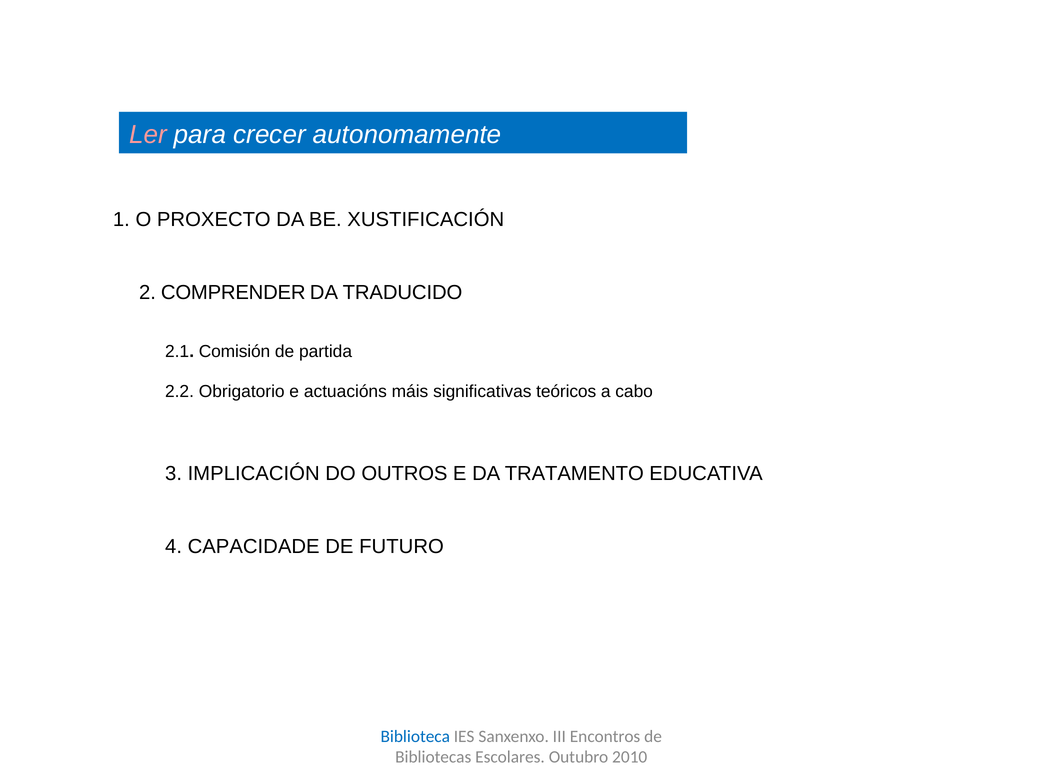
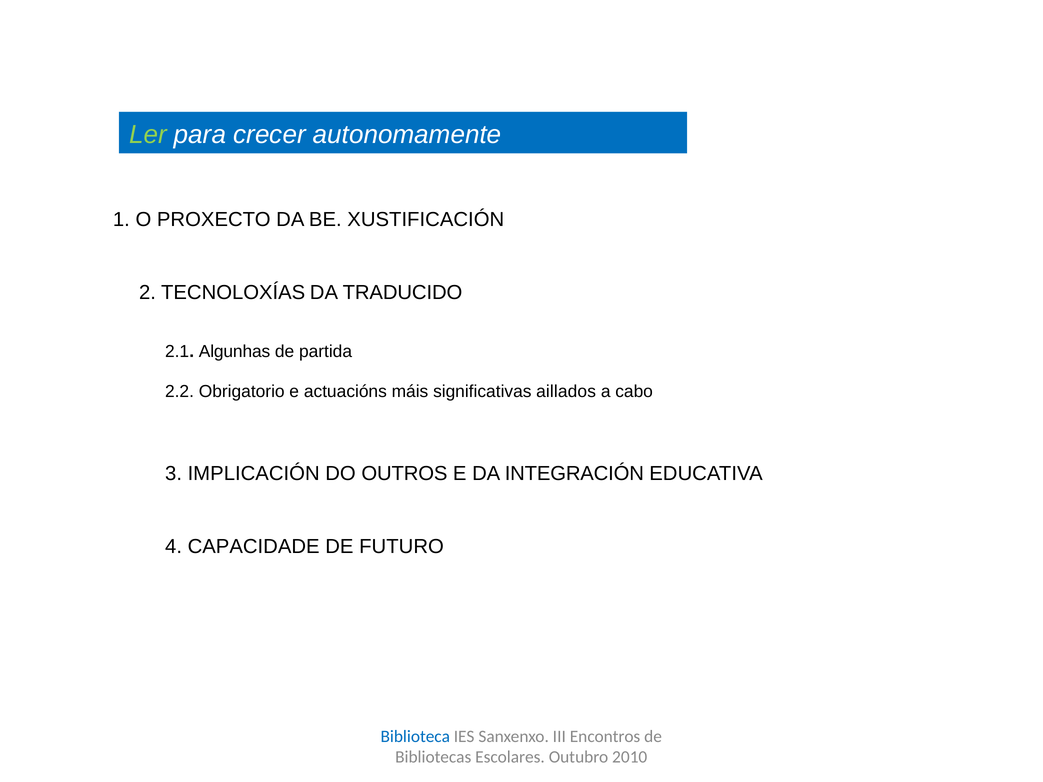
Ler colour: pink -> light green
COMPRENDER: COMPRENDER -> TECNOLOXÍAS
Comisión: Comisión -> Algunhas
teóricos: teóricos -> aillados
TRATAMENTO: TRATAMENTO -> INTEGRACIÓN
